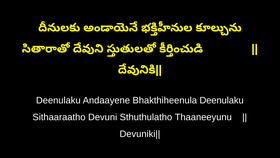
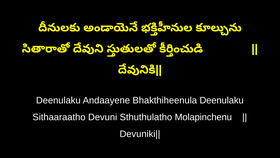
Thaaneeyunu: Thaaneeyunu -> Molapinchenu
